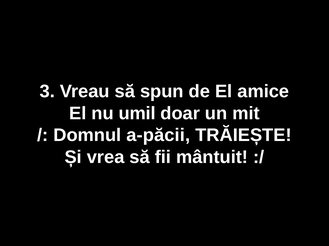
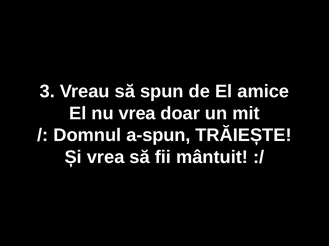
nu umil: umil -> vrea
a-păcii: a-păcii -> a-spun
